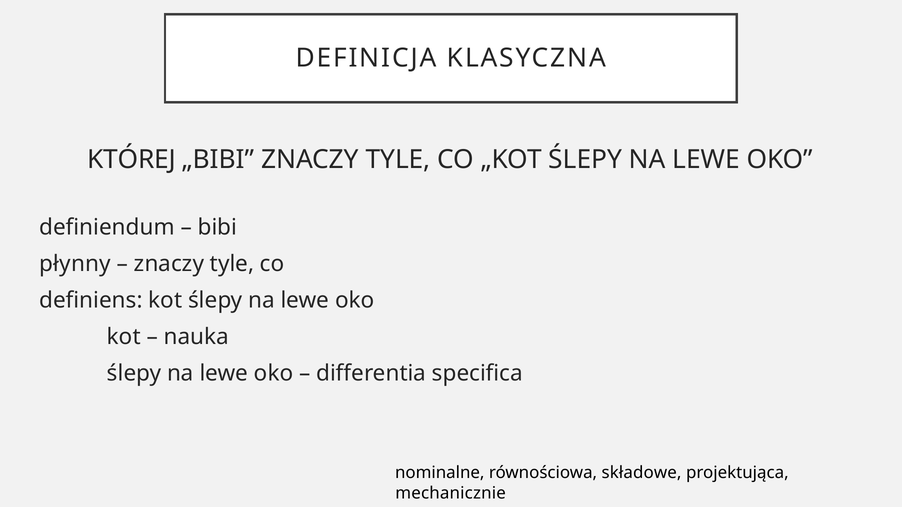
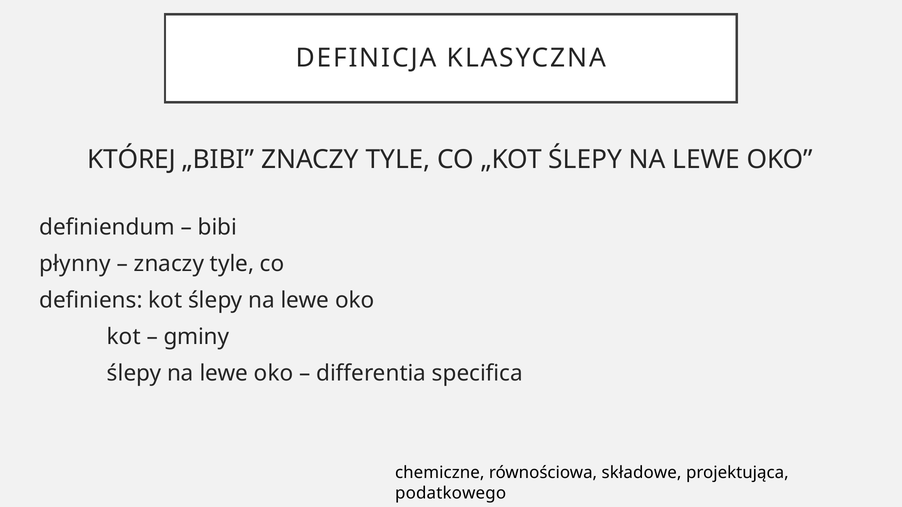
nauka: nauka -> gminy
nominalne: nominalne -> chemiczne
mechanicznie: mechanicznie -> podatkowego
